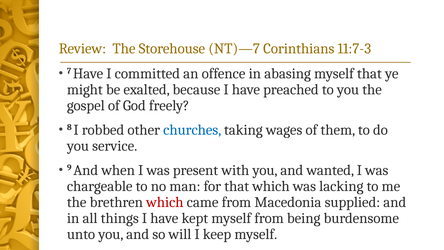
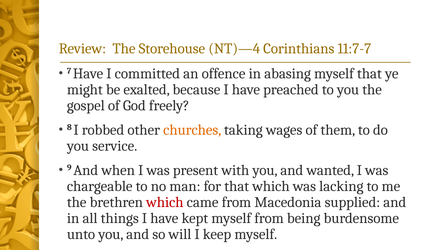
NT)—7: NT)—7 -> NT)—4
11:7-3: 11:7-3 -> 11:7-7
churches colour: blue -> orange
